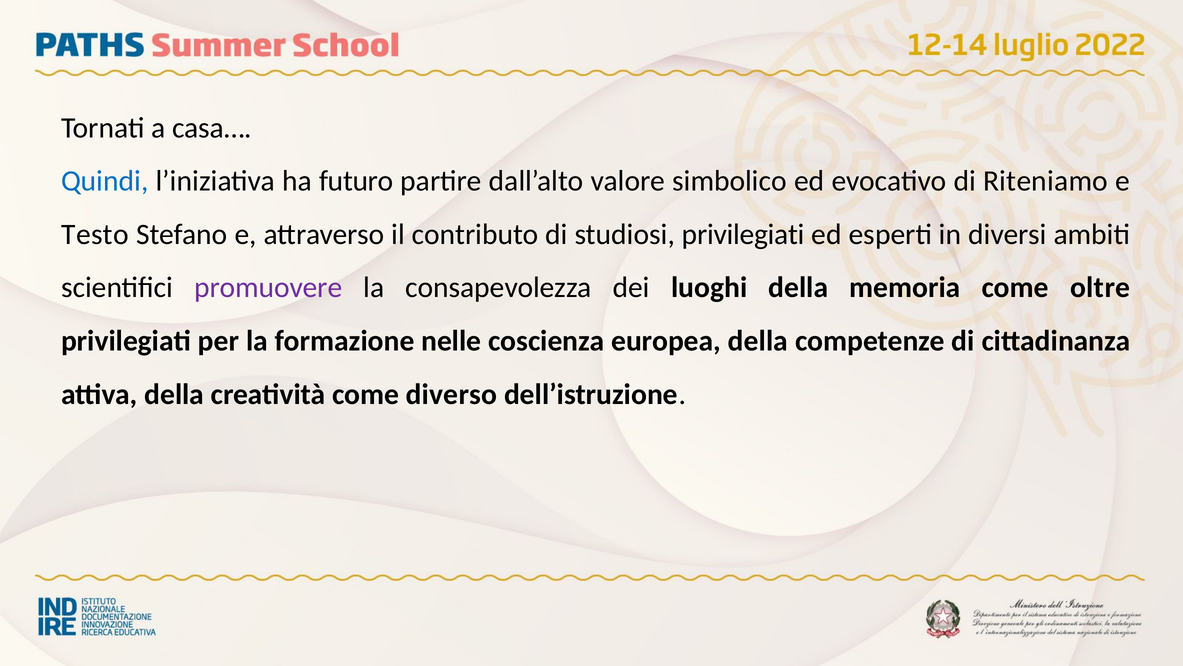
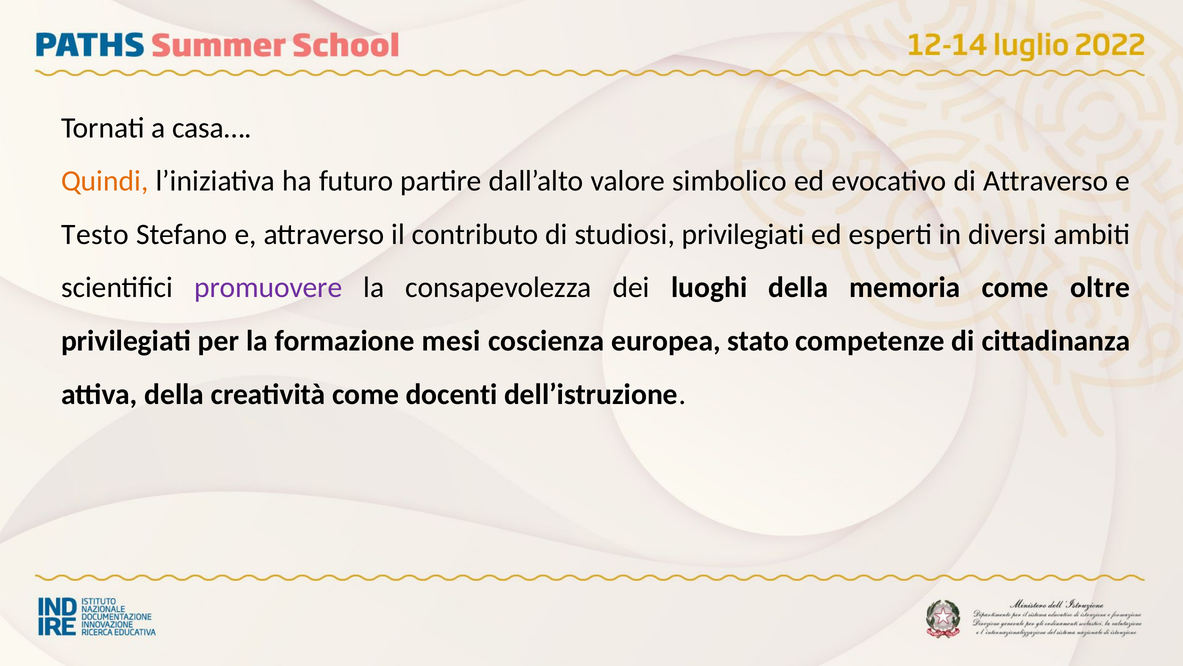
Quindi colour: blue -> orange
di Riteniamo: Riteniamo -> Attraverso
nelle: nelle -> mesi
europea della: della -> stato
diverso: diverso -> docenti
